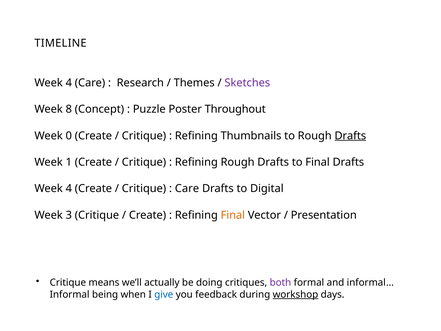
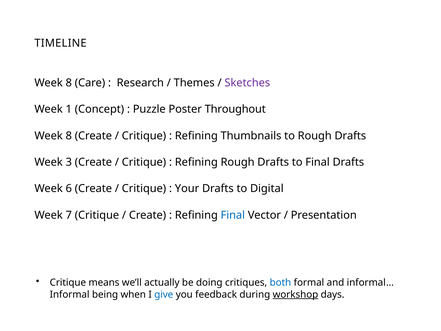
4 at (69, 83): 4 -> 8
8: 8 -> 1
0 at (69, 136): 0 -> 8
Drafts at (350, 136) underline: present -> none
1: 1 -> 3
4 at (69, 189): 4 -> 6
Care at (187, 189): Care -> Your
3: 3 -> 7
Final at (233, 215) colour: orange -> blue
both colour: purple -> blue
